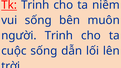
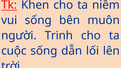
Tk Trinh: Trinh -> Khen
